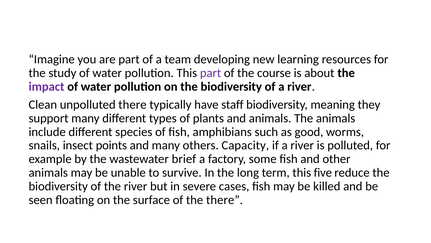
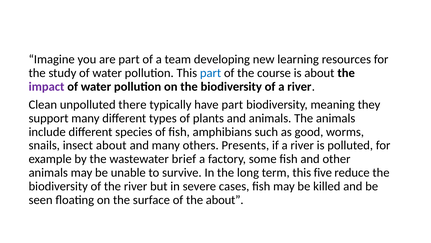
part at (211, 73) colour: purple -> blue
have staff: staff -> part
insect points: points -> about
Capacity: Capacity -> Presents
the there: there -> about
